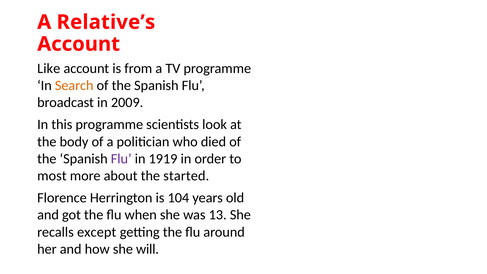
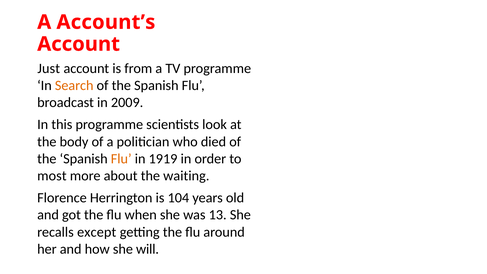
Relative’s: Relative’s -> Account’s
Like: Like -> Just
Flu at (121, 159) colour: purple -> orange
started: started -> waiting
